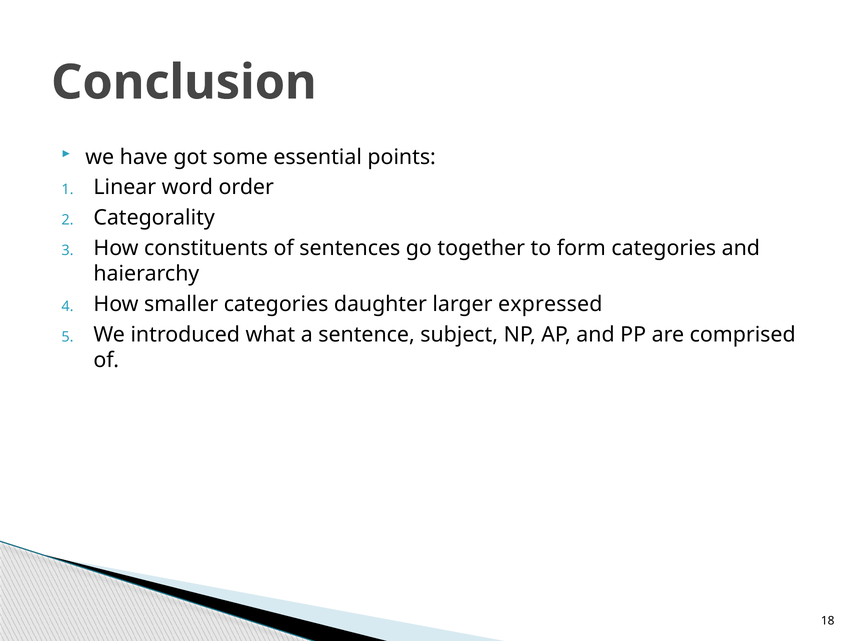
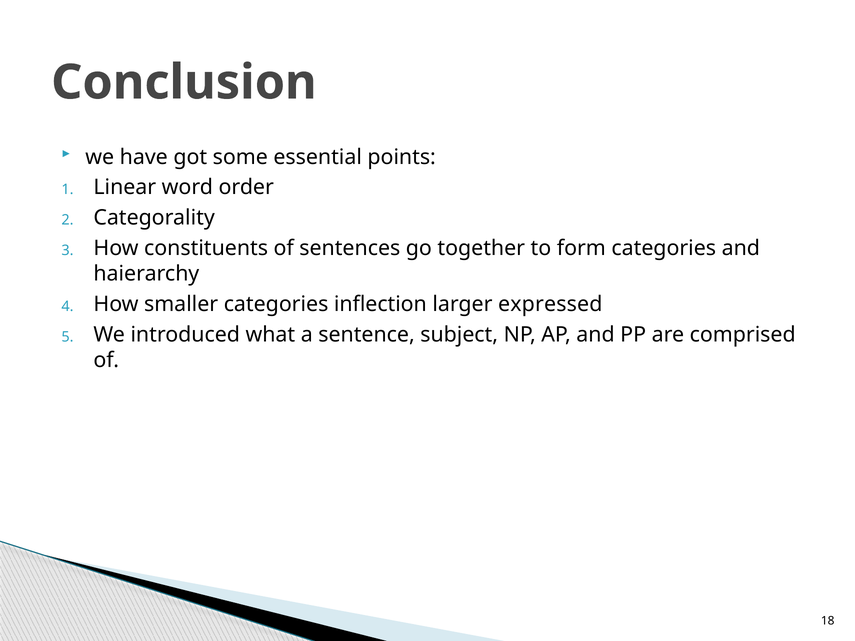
daughter: daughter -> inflection
